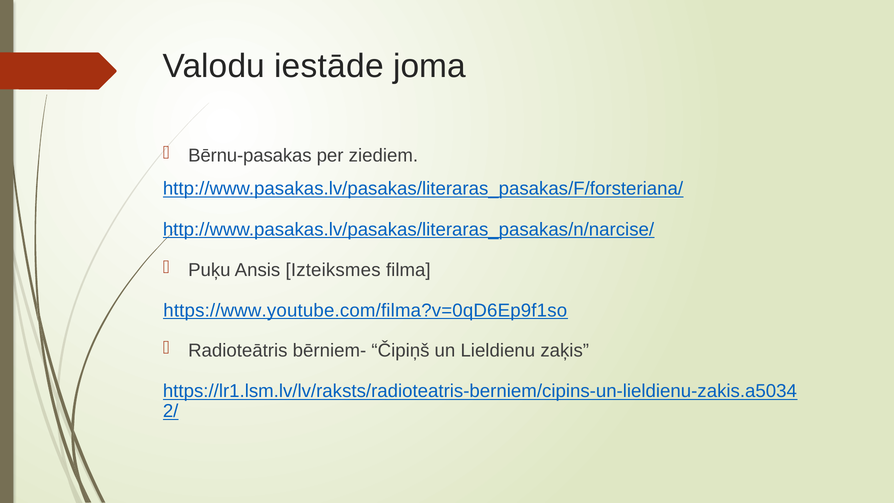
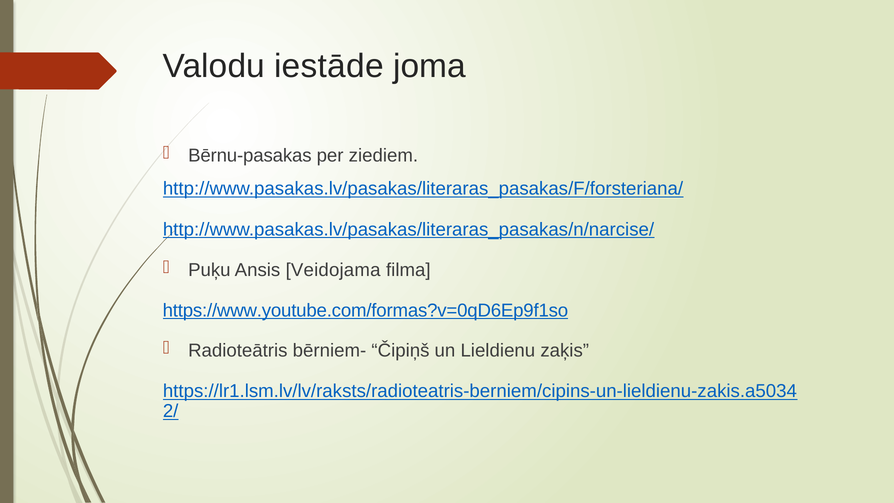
Izteiksmes: Izteiksmes -> Veidojama
https://www.youtube.com/filma?v=0qD6Ep9f1so: https://www.youtube.com/filma?v=0qD6Ep9f1so -> https://www.youtube.com/formas?v=0qD6Ep9f1so
